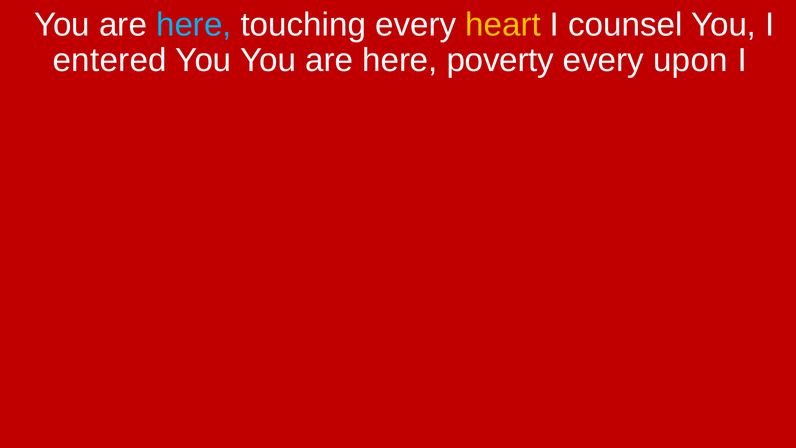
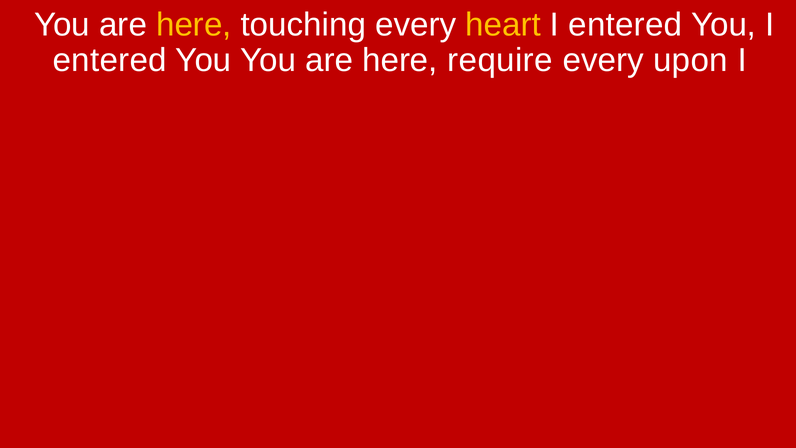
here at (194, 25) colour: light blue -> yellow
counsel at (625, 25): counsel -> entered
poverty: poverty -> require
